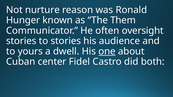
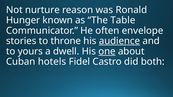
Them: Them -> Table
oversight: oversight -> envelope
to stories: stories -> throne
audience underline: none -> present
center: center -> hotels
